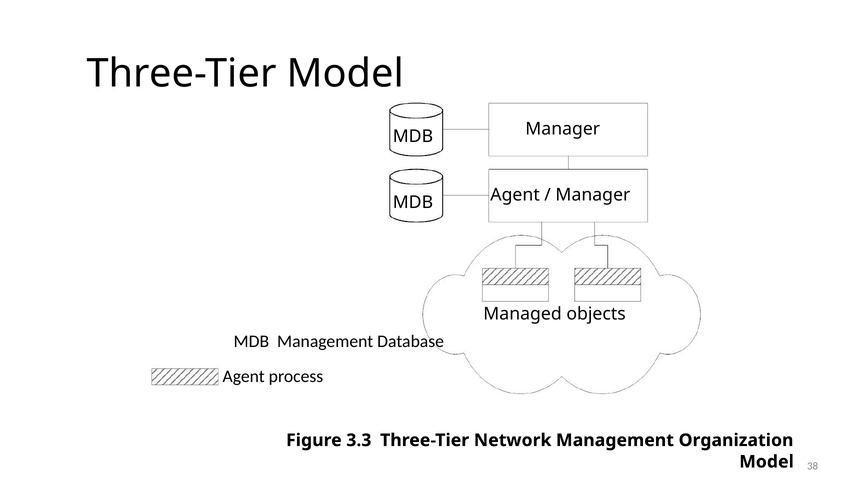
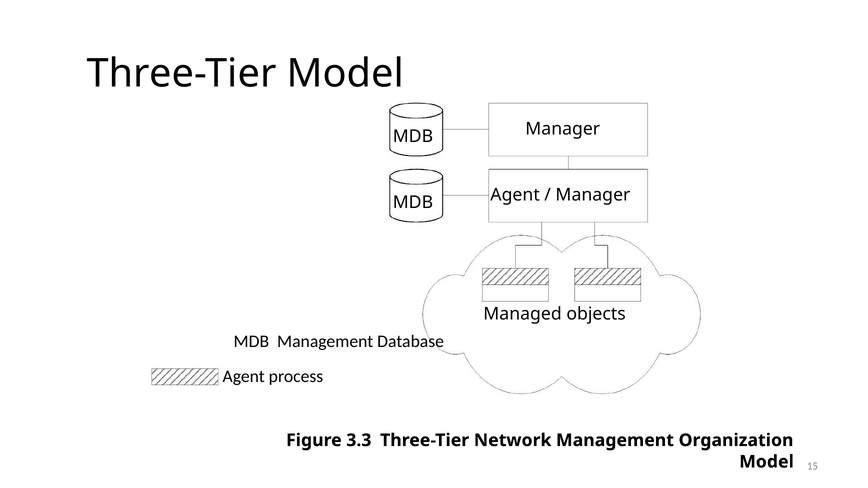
38: 38 -> 15
